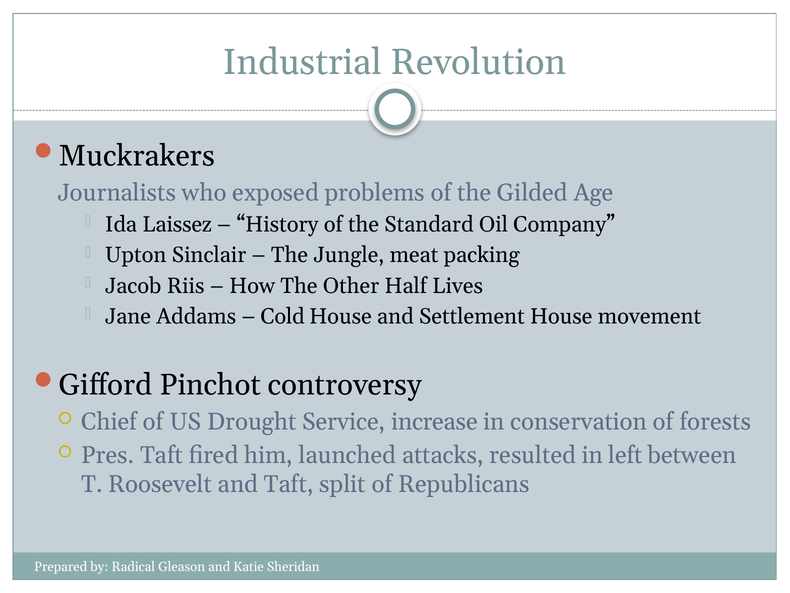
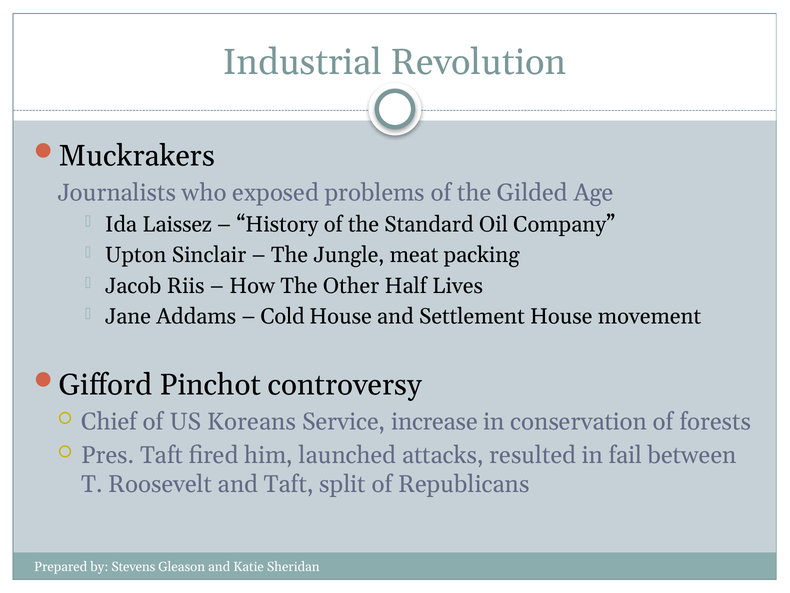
Drought: Drought -> Koreans
left: left -> fail
Radical: Radical -> Stevens
